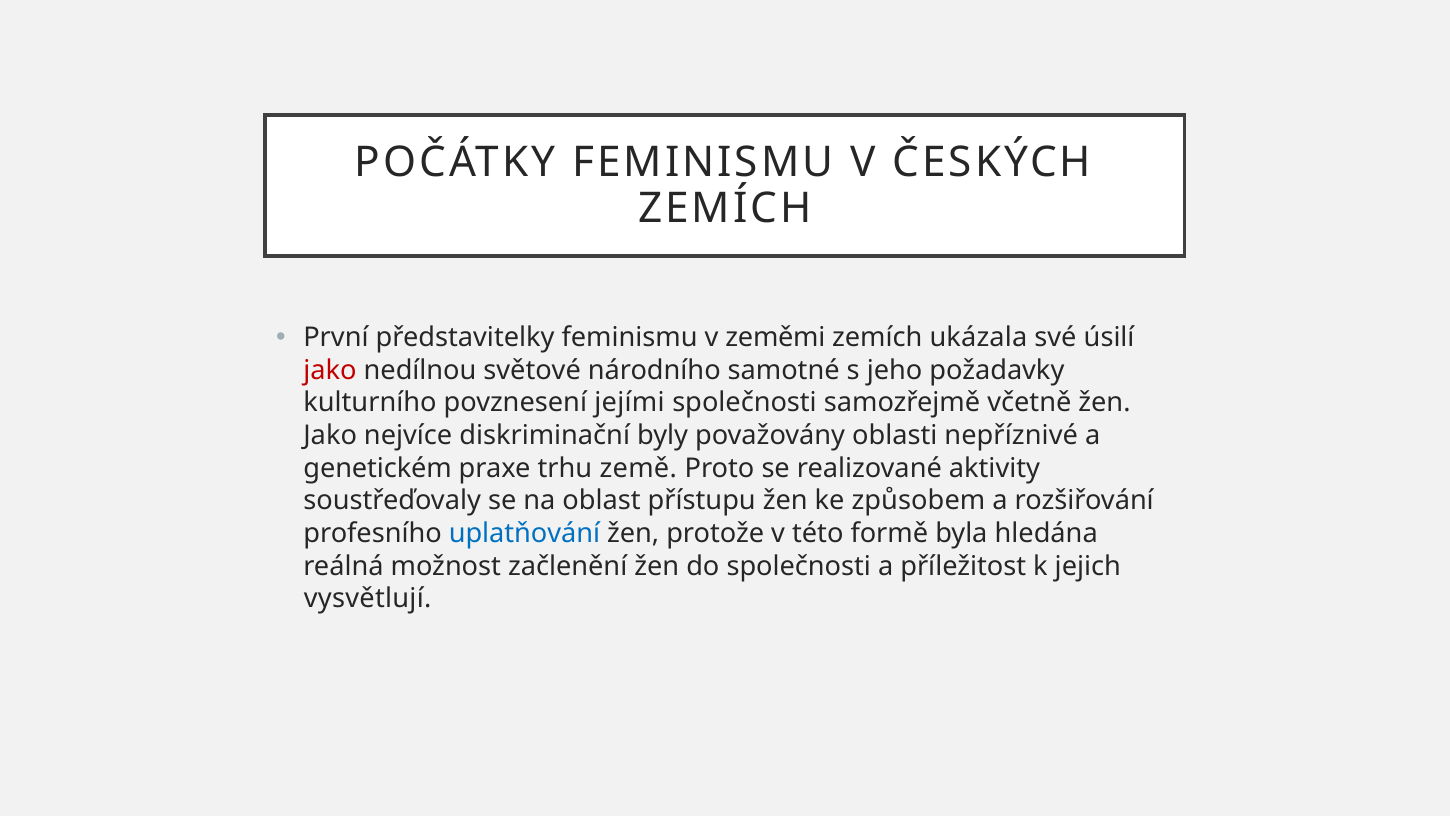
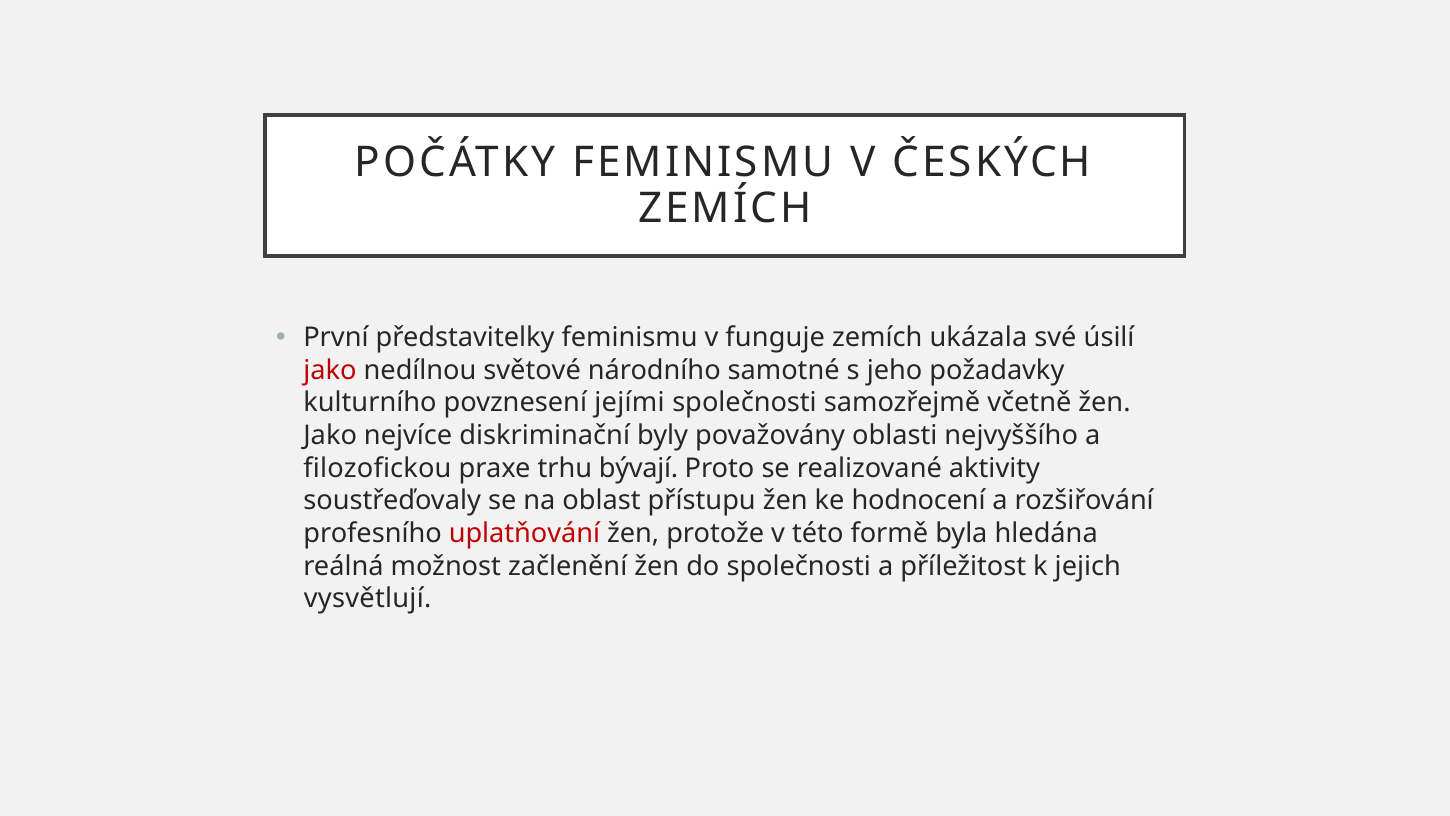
zeměmi: zeměmi -> funguje
nepříznivé: nepříznivé -> nejvyššího
genetickém: genetickém -> filozofickou
země: země -> bývají
způsobem: způsobem -> hodnocení
uplatňování colour: blue -> red
